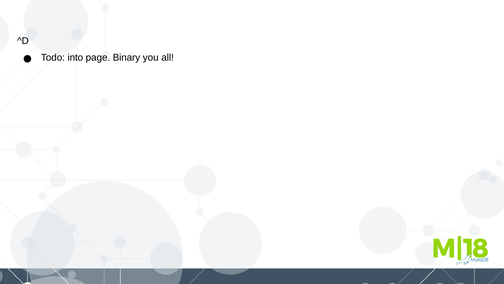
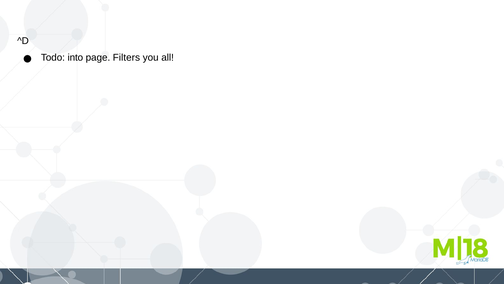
Binary: Binary -> Filters
